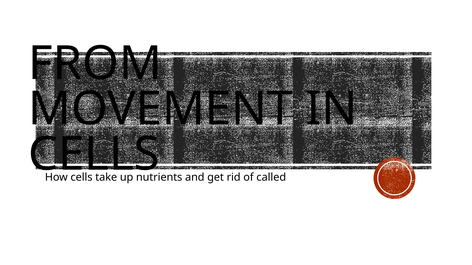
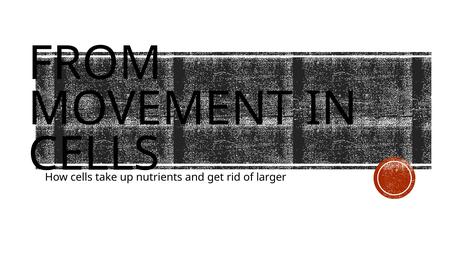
called: called -> larger
